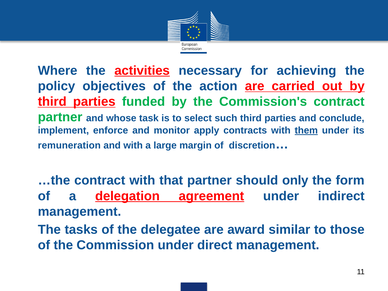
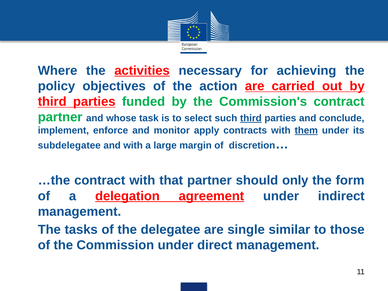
third at (251, 118) underline: none -> present
remuneration: remuneration -> subdelegatee
award: award -> single
